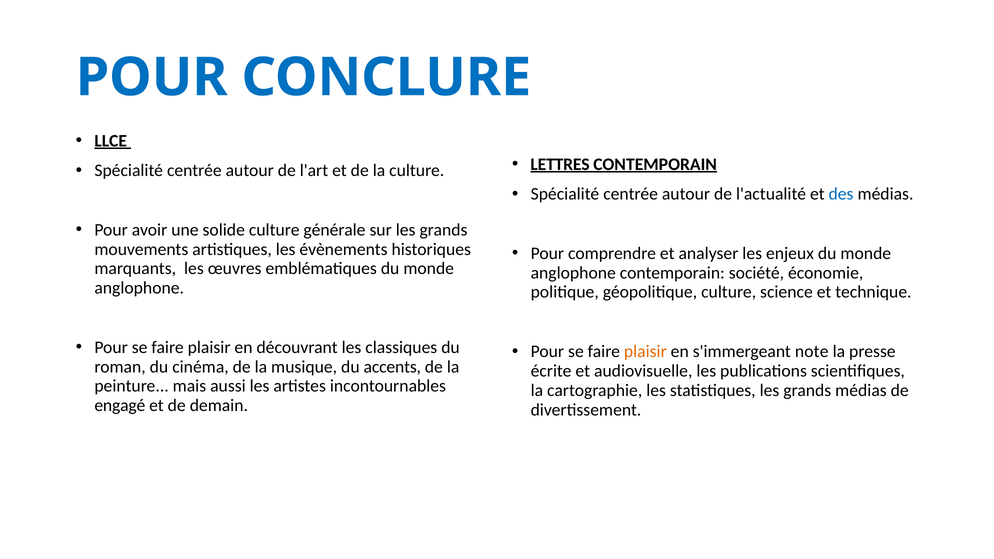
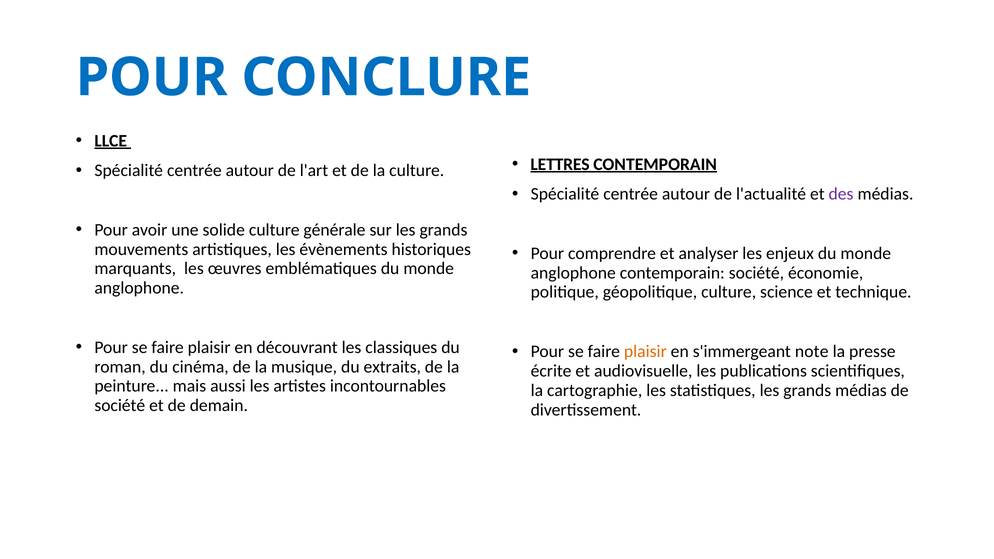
des colour: blue -> purple
accents: accents -> extraits
engagé at (120, 406): engagé -> société
